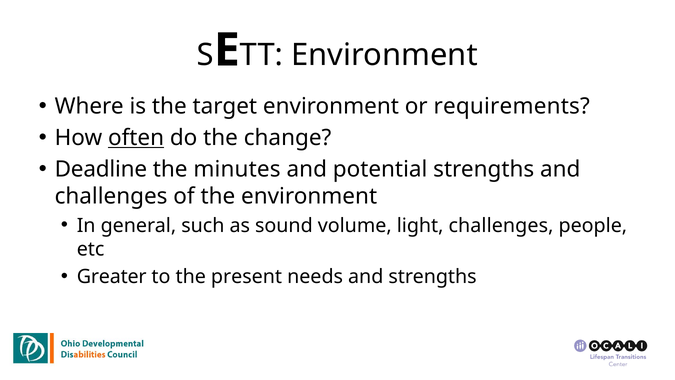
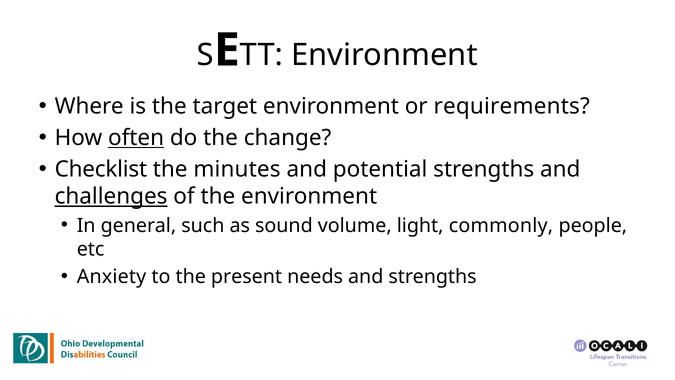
Deadline: Deadline -> Checklist
challenges at (111, 196) underline: none -> present
light challenges: challenges -> commonly
Greater: Greater -> Anxiety
